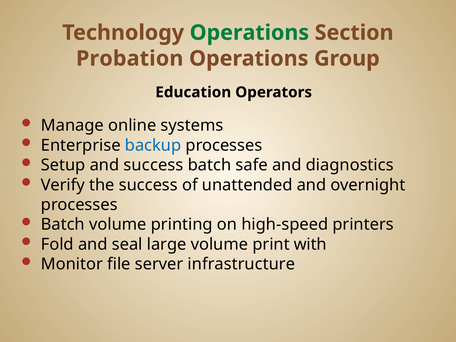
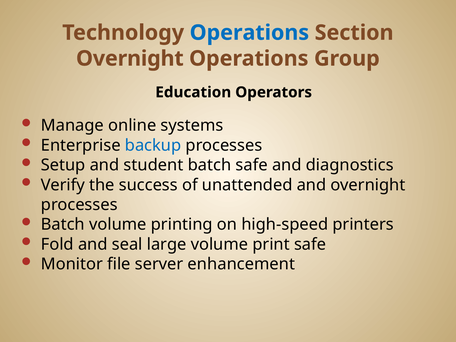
Operations at (249, 33) colour: green -> blue
Probation at (130, 59): Probation -> Overnight
and success: success -> student
print with: with -> safe
infrastructure: infrastructure -> enhancement
